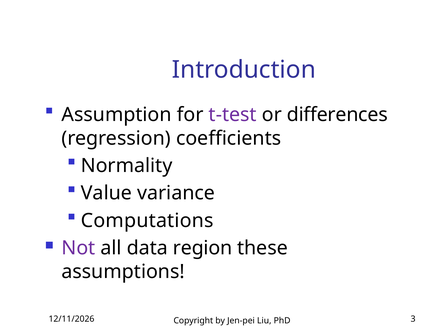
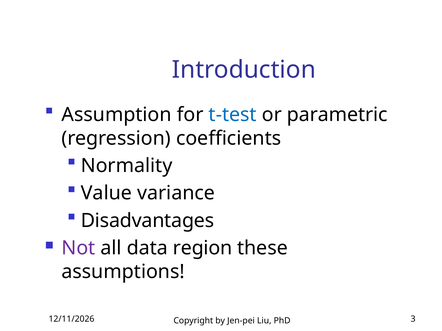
t-test colour: purple -> blue
differences: differences -> parametric
Computations: Computations -> Disadvantages
